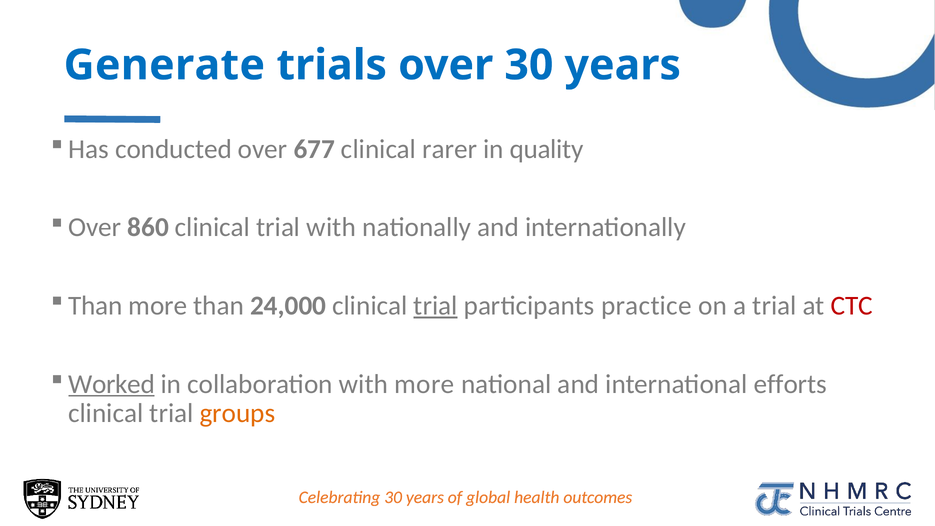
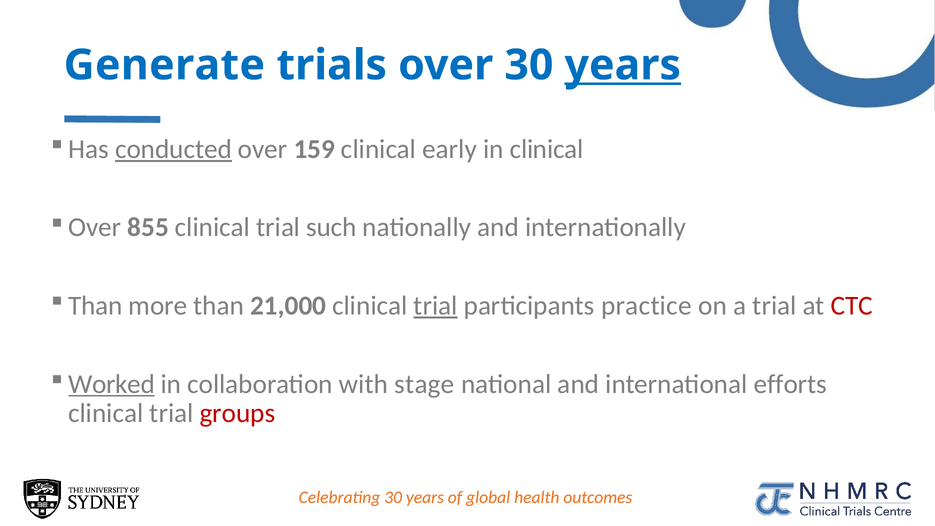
years at (623, 65) underline: none -> present
conducted underline: none -> present
677: 677 -> 159
rarer: rarer -> early
in quality: quality -> clinical
860: 860 -> 855
trial with: with -> such
24,000: 24,000 -> 21,000
with more: more -> stage
groups colour: orange -> red
